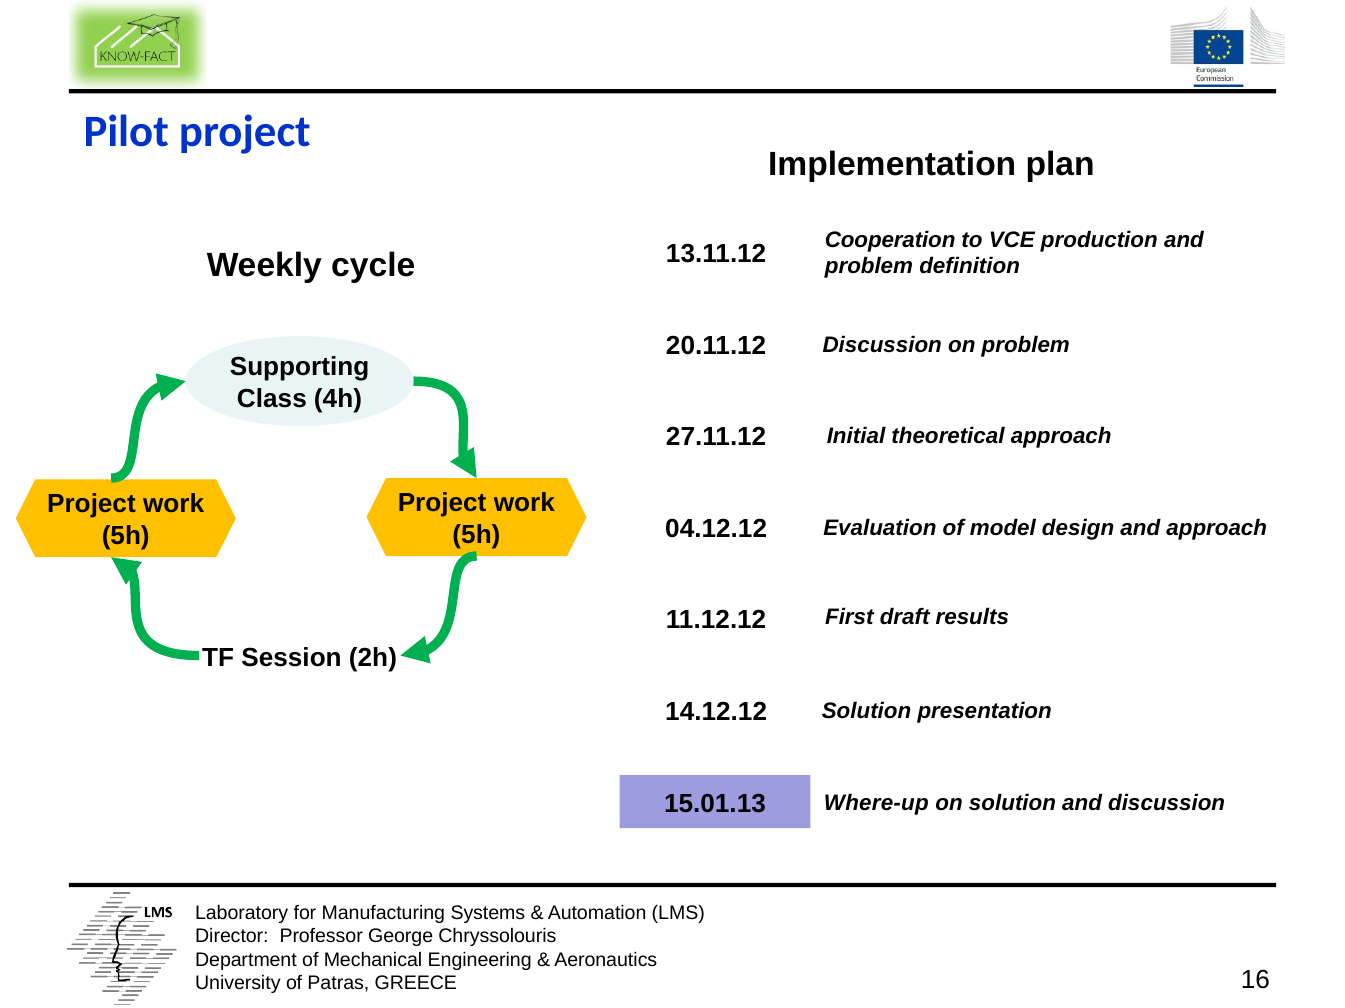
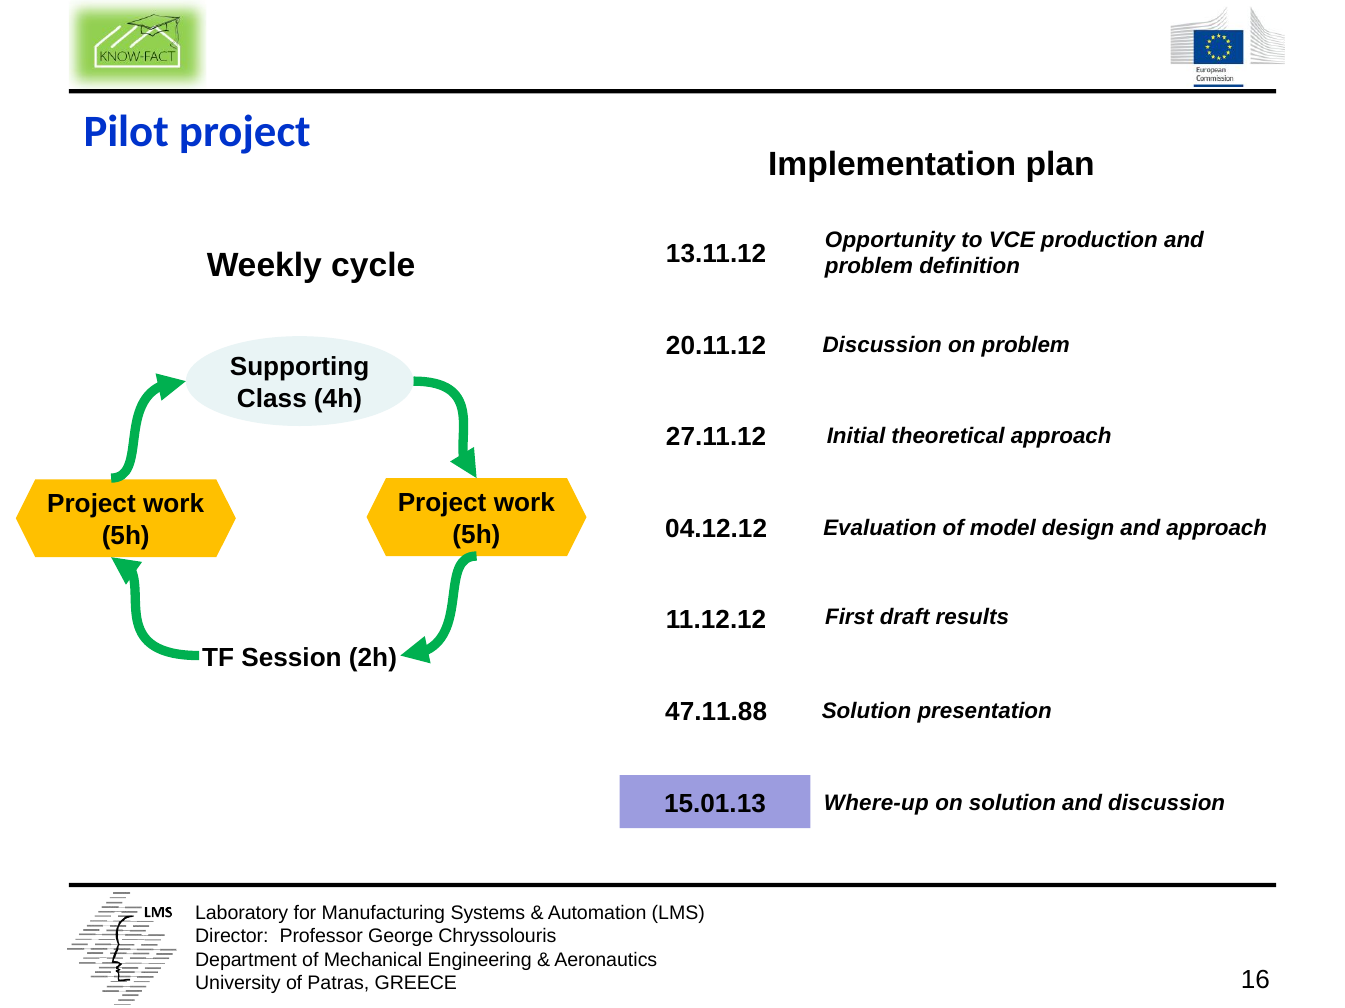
Cooperation: Cooperation -> Opportunity
14.12.12: 14.12.12 -> 47.11.88
